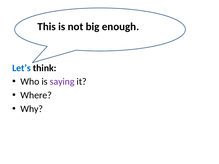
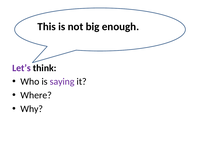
Let’s colour: blue -> purple
